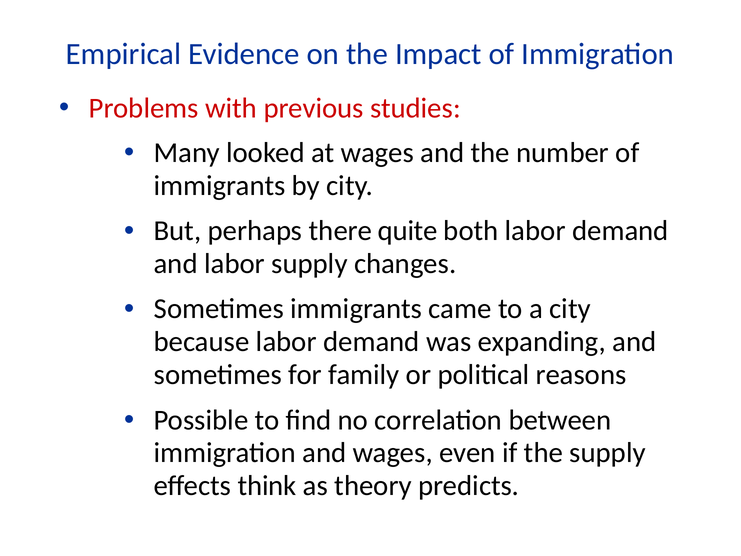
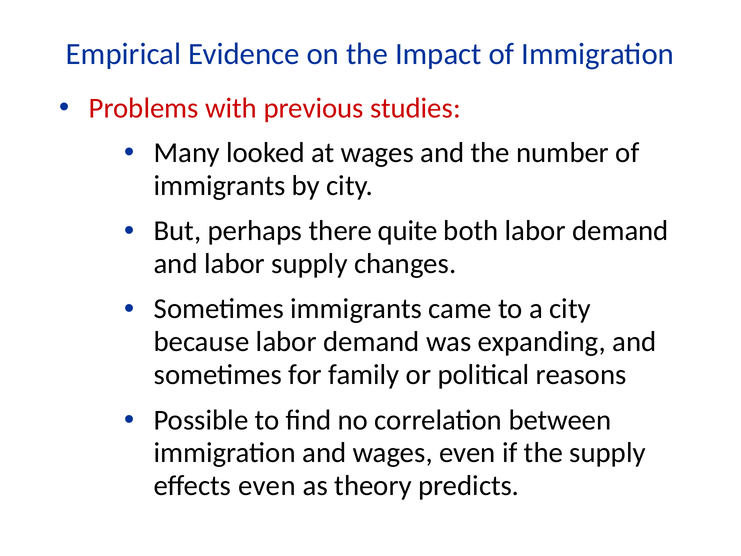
effects think: think -> even
